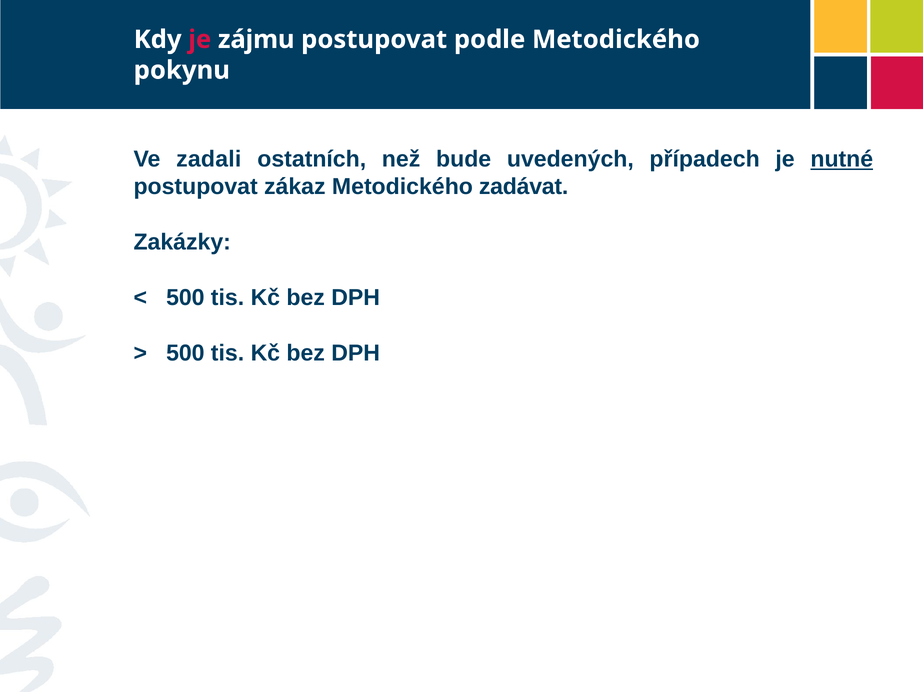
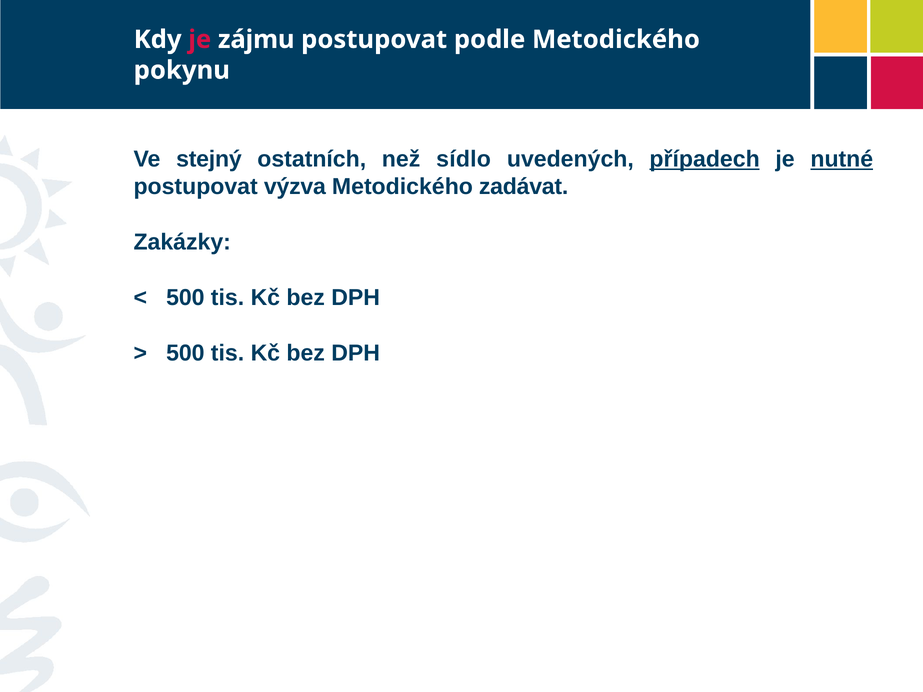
zadali: zadali -> stejný
bude: bude -> sídlo
případech underline: none -> present
zákaz: zákaz -> výzva
